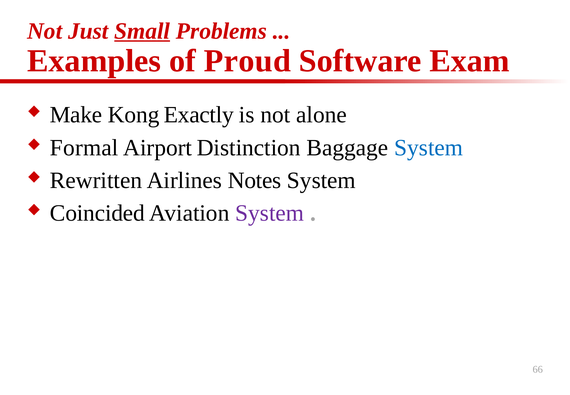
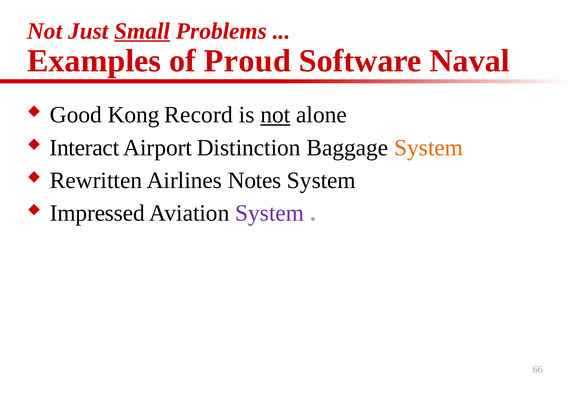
Exam: Exam -> Naval
Make: Make -> Good
Exactly: Exactly -> Record
not at (275, 115) underline: none -> present
Formal: Formal -> Interact
System at (429, 148) colour: blue -> orange
Coincided: Coincided -> Impressed
